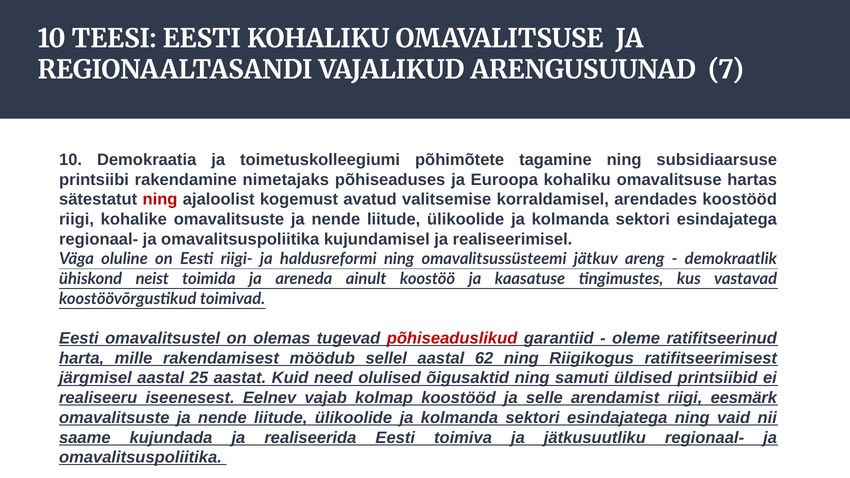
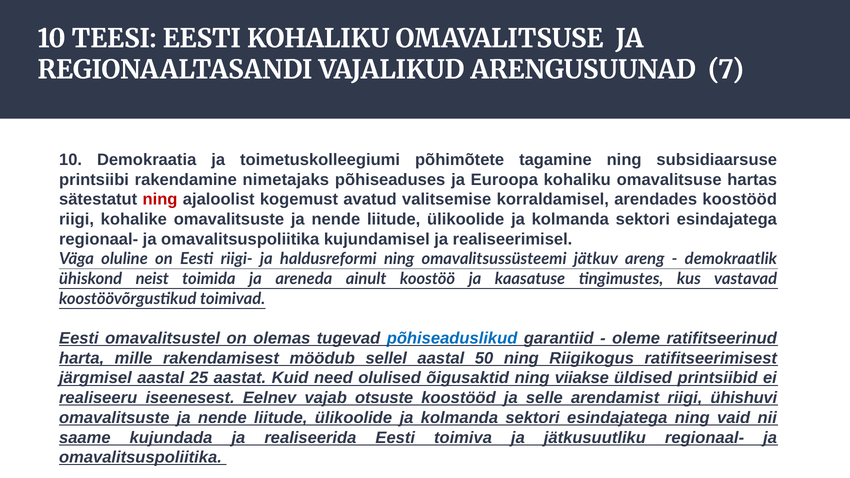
põhiseaduslikud colour: red -> blue
62: 62 -> 50
samuti: samuti -> viiakse
vajab kolmap: kolmap -> otsuste
eesmärk: eesmärk -> ühishuvi
